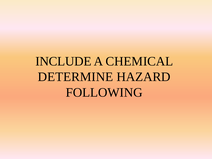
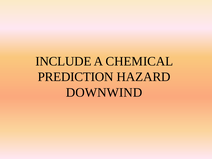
DETERMINE: DETERMINE -> PREDICTION
FOLLOWING: FOLLOWING -> DOWNWIND
